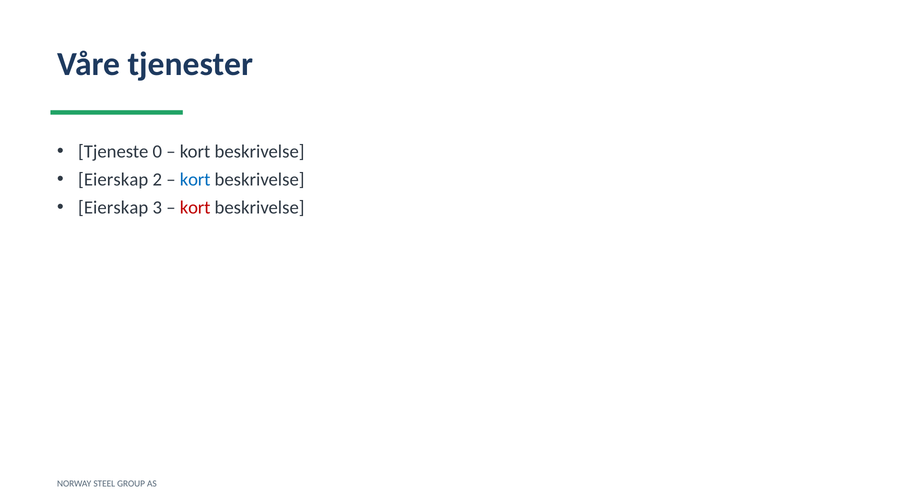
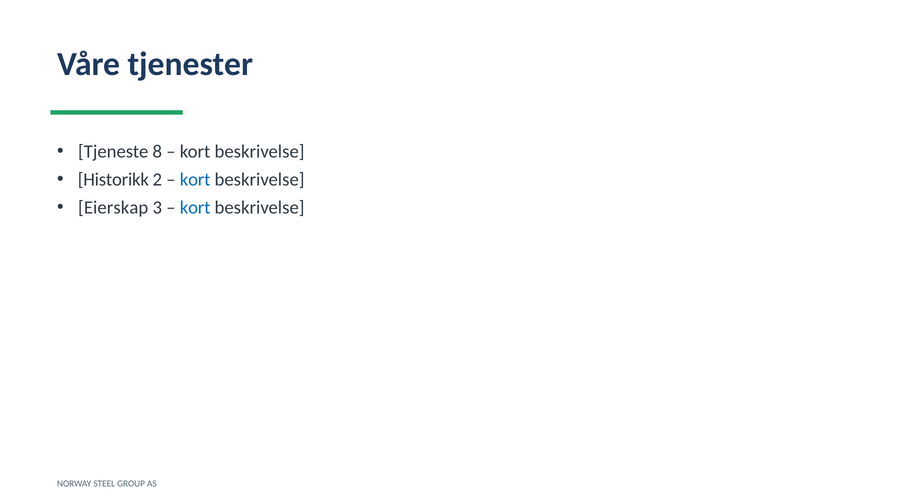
0: 0 -> 8
Eierskap at (113, 180): Eierskap -> Historikk
kort at (195, 208) colour: red -> blue
